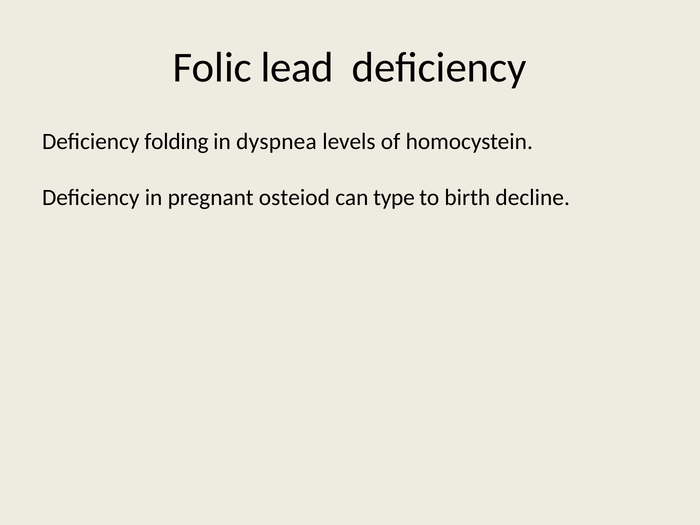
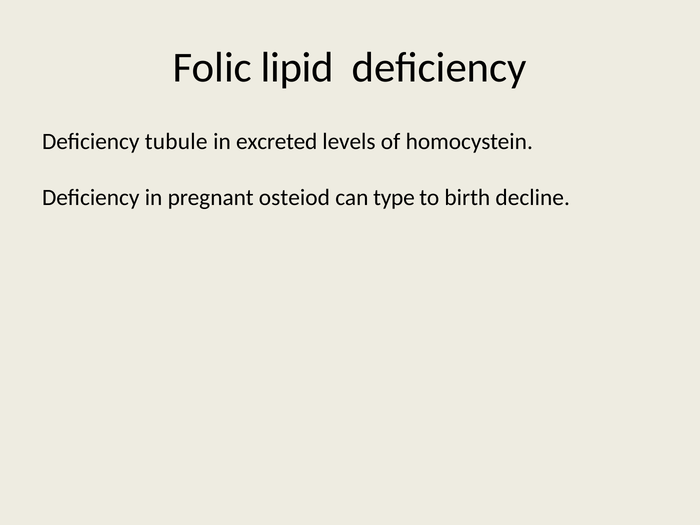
lead: lead -> lipid
folding: folding -> tubule
dyspnea: dyspnea -> excreted
